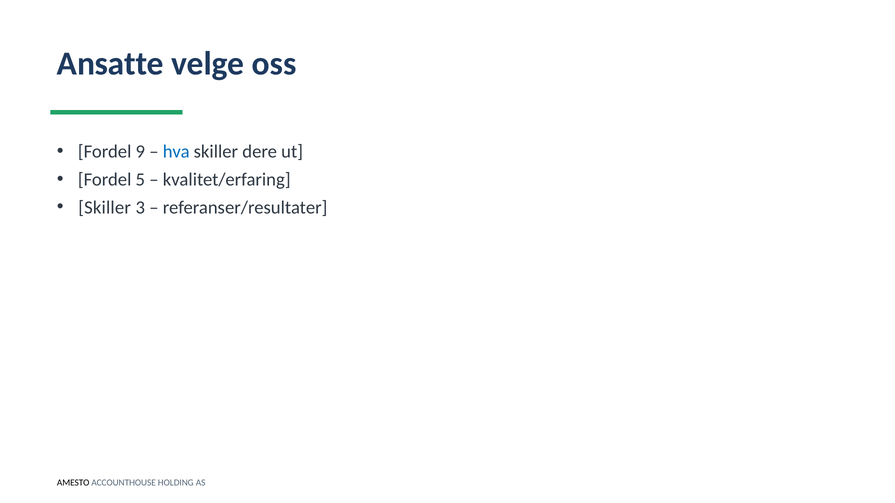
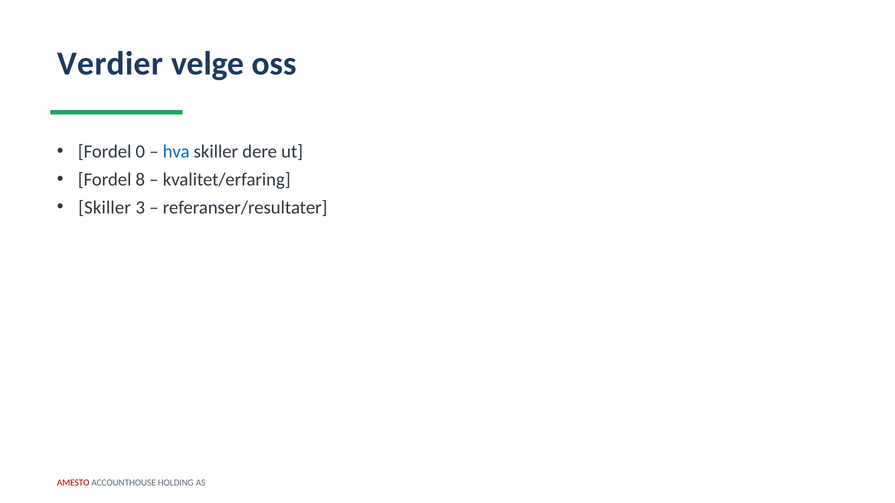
Ansatte: Ansatte -> Verdier
9: 9 -> 0
5: 5 -> 8
AMESTO colour: black -> red
